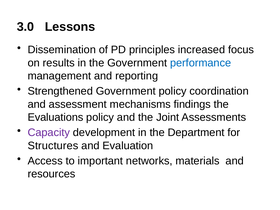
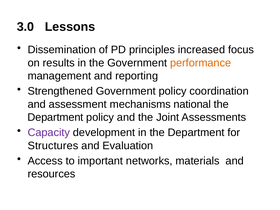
performance colour: blue -> orange
findings: findings -> national
Evaluations at (55, 117): Evaluations -> Department
